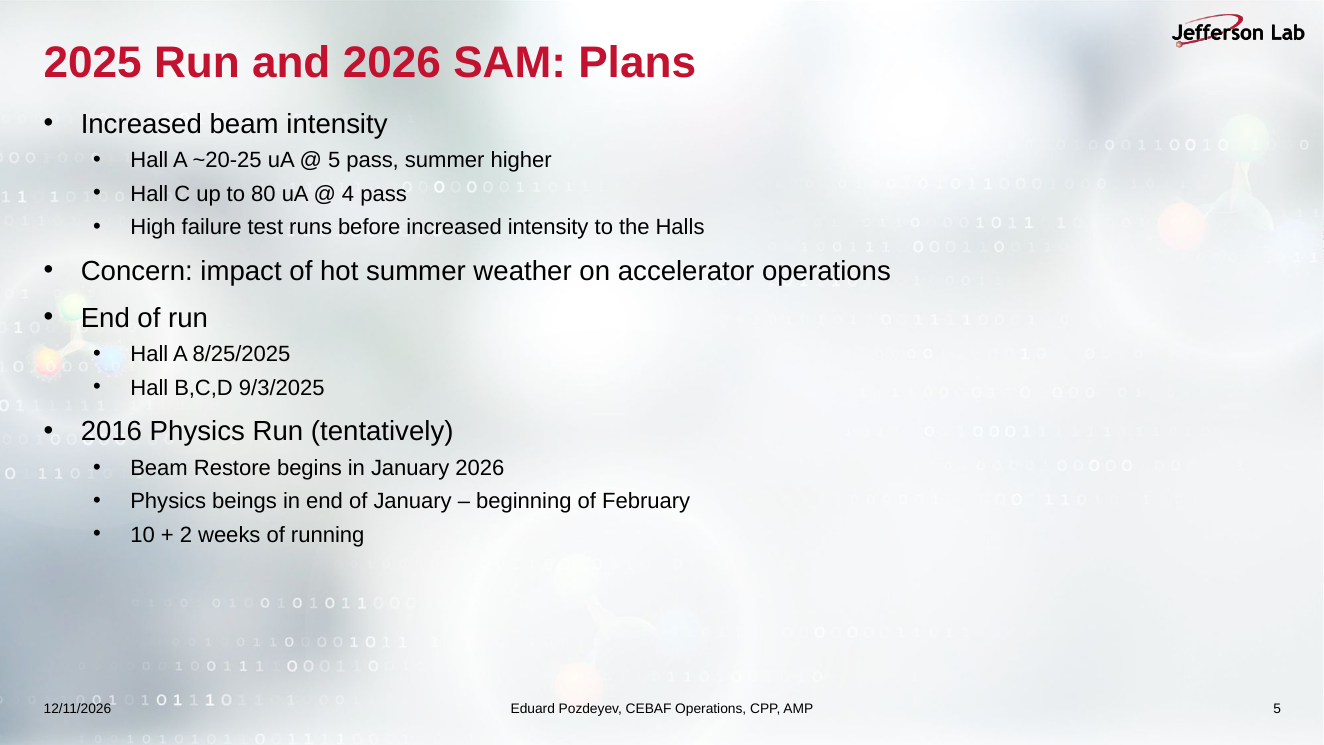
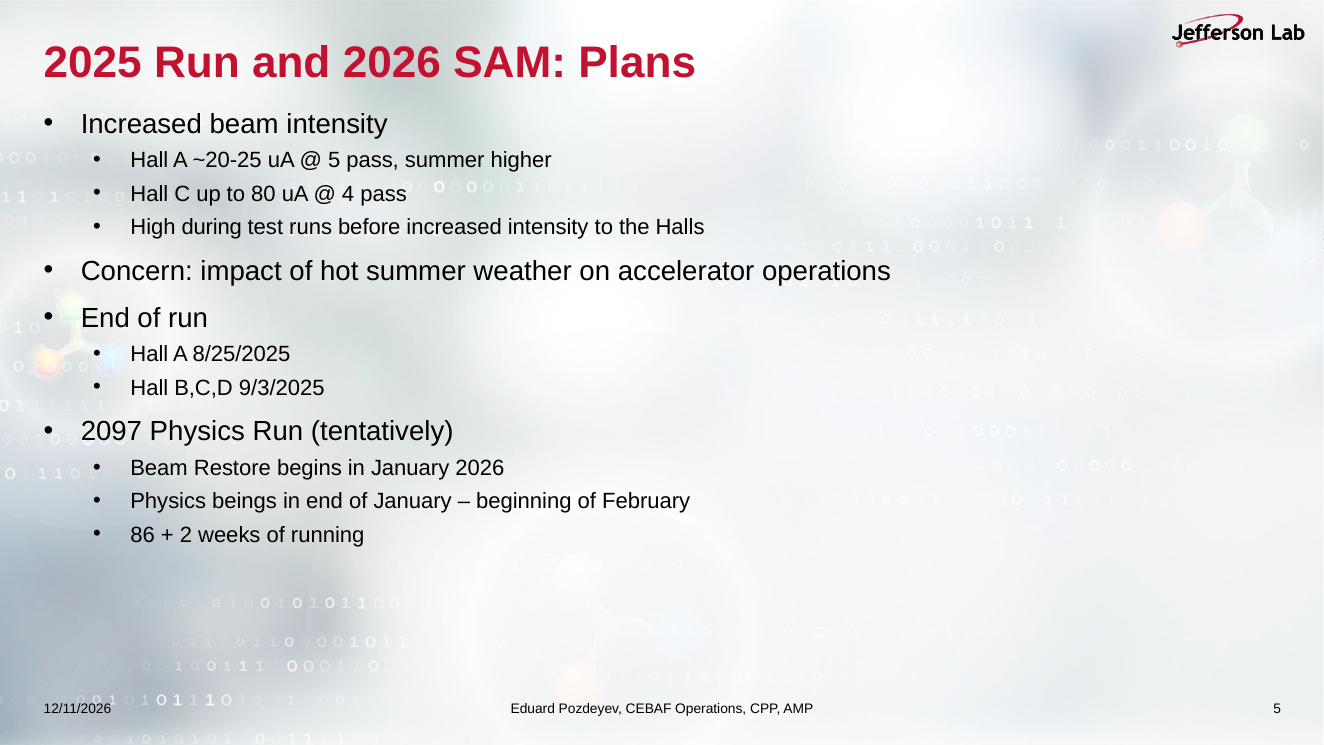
failure: failure -> during
2016: 2016 -> 2097
10: 10 -> 86
